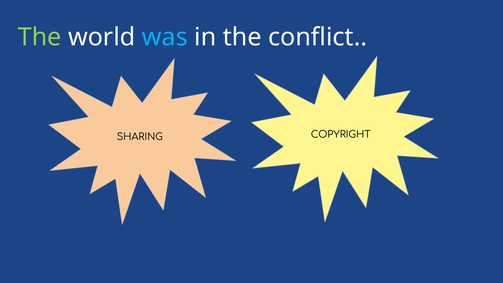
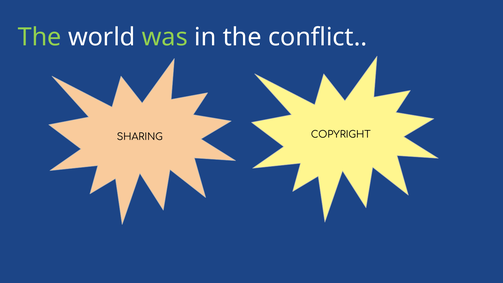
was colour: light blue -> light green
